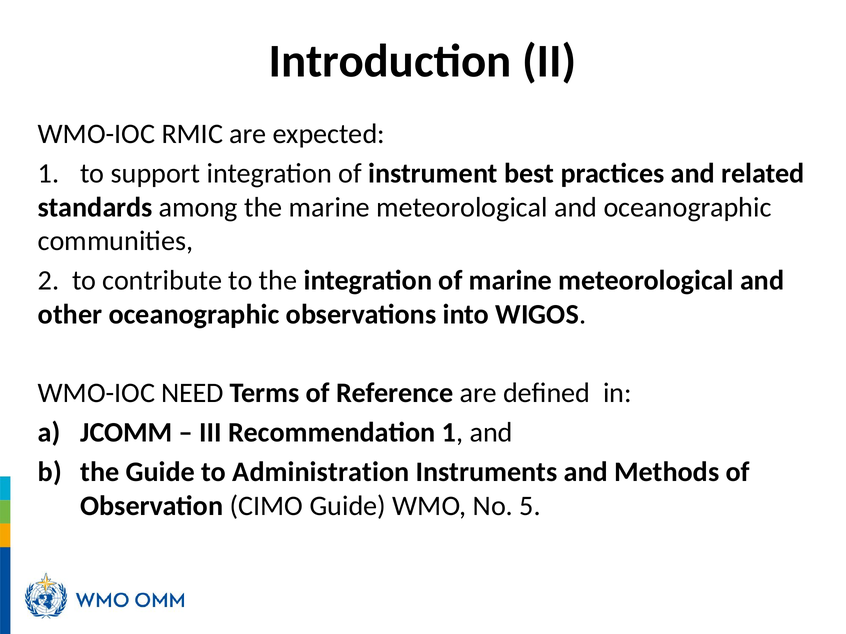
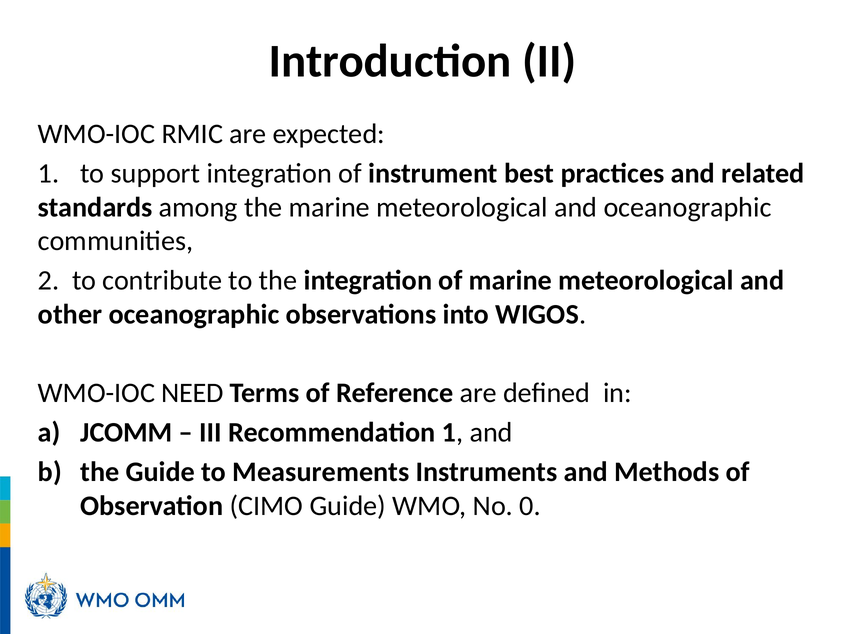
Administration: Administration -> Measurements
5: 5 -> 0
